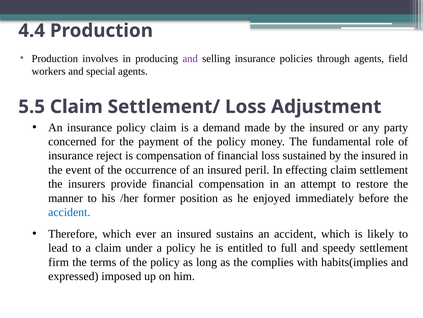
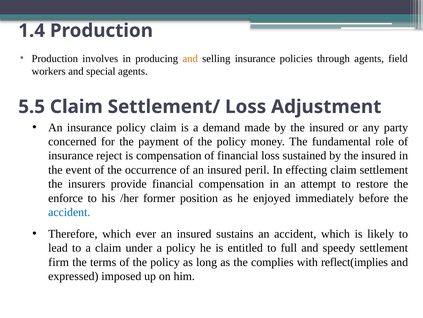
4.4: 4.4 -> 1.4
and at (190, 59) colour: purple -> orange
manner: manner -> enforce
habits(implies: habits(implies -> reflect(implies
